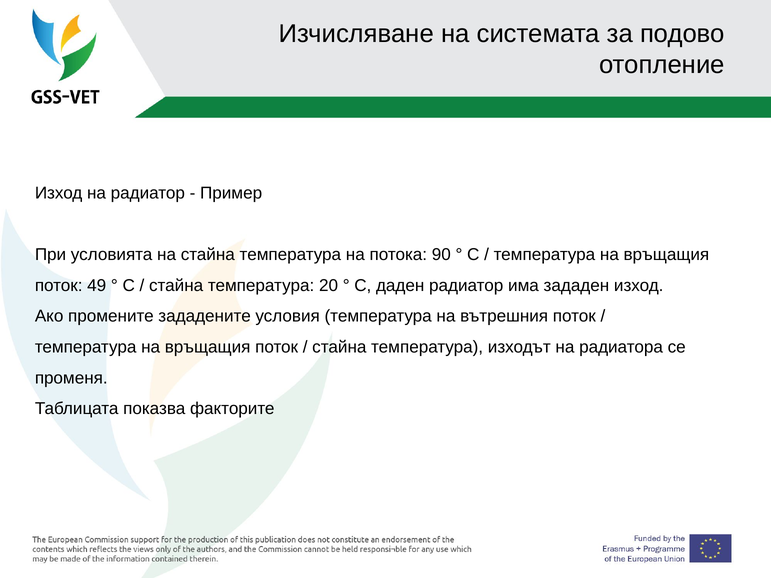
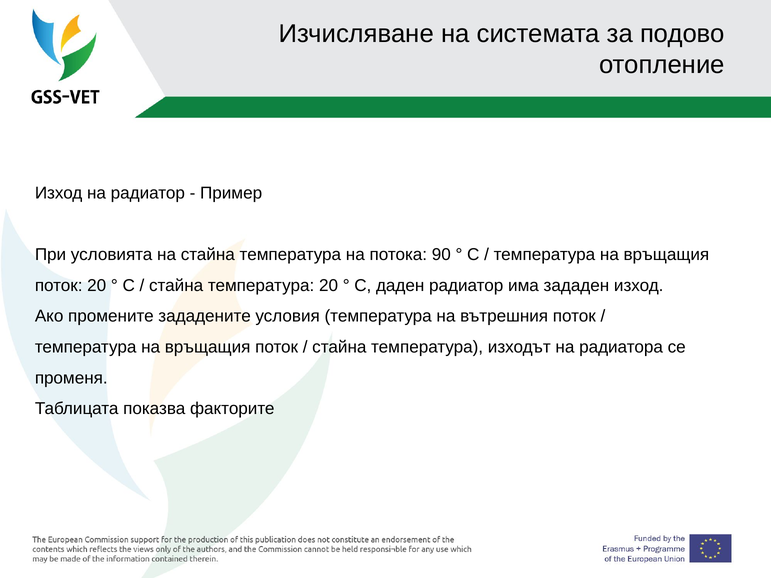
поток 49: 49 -> 20
